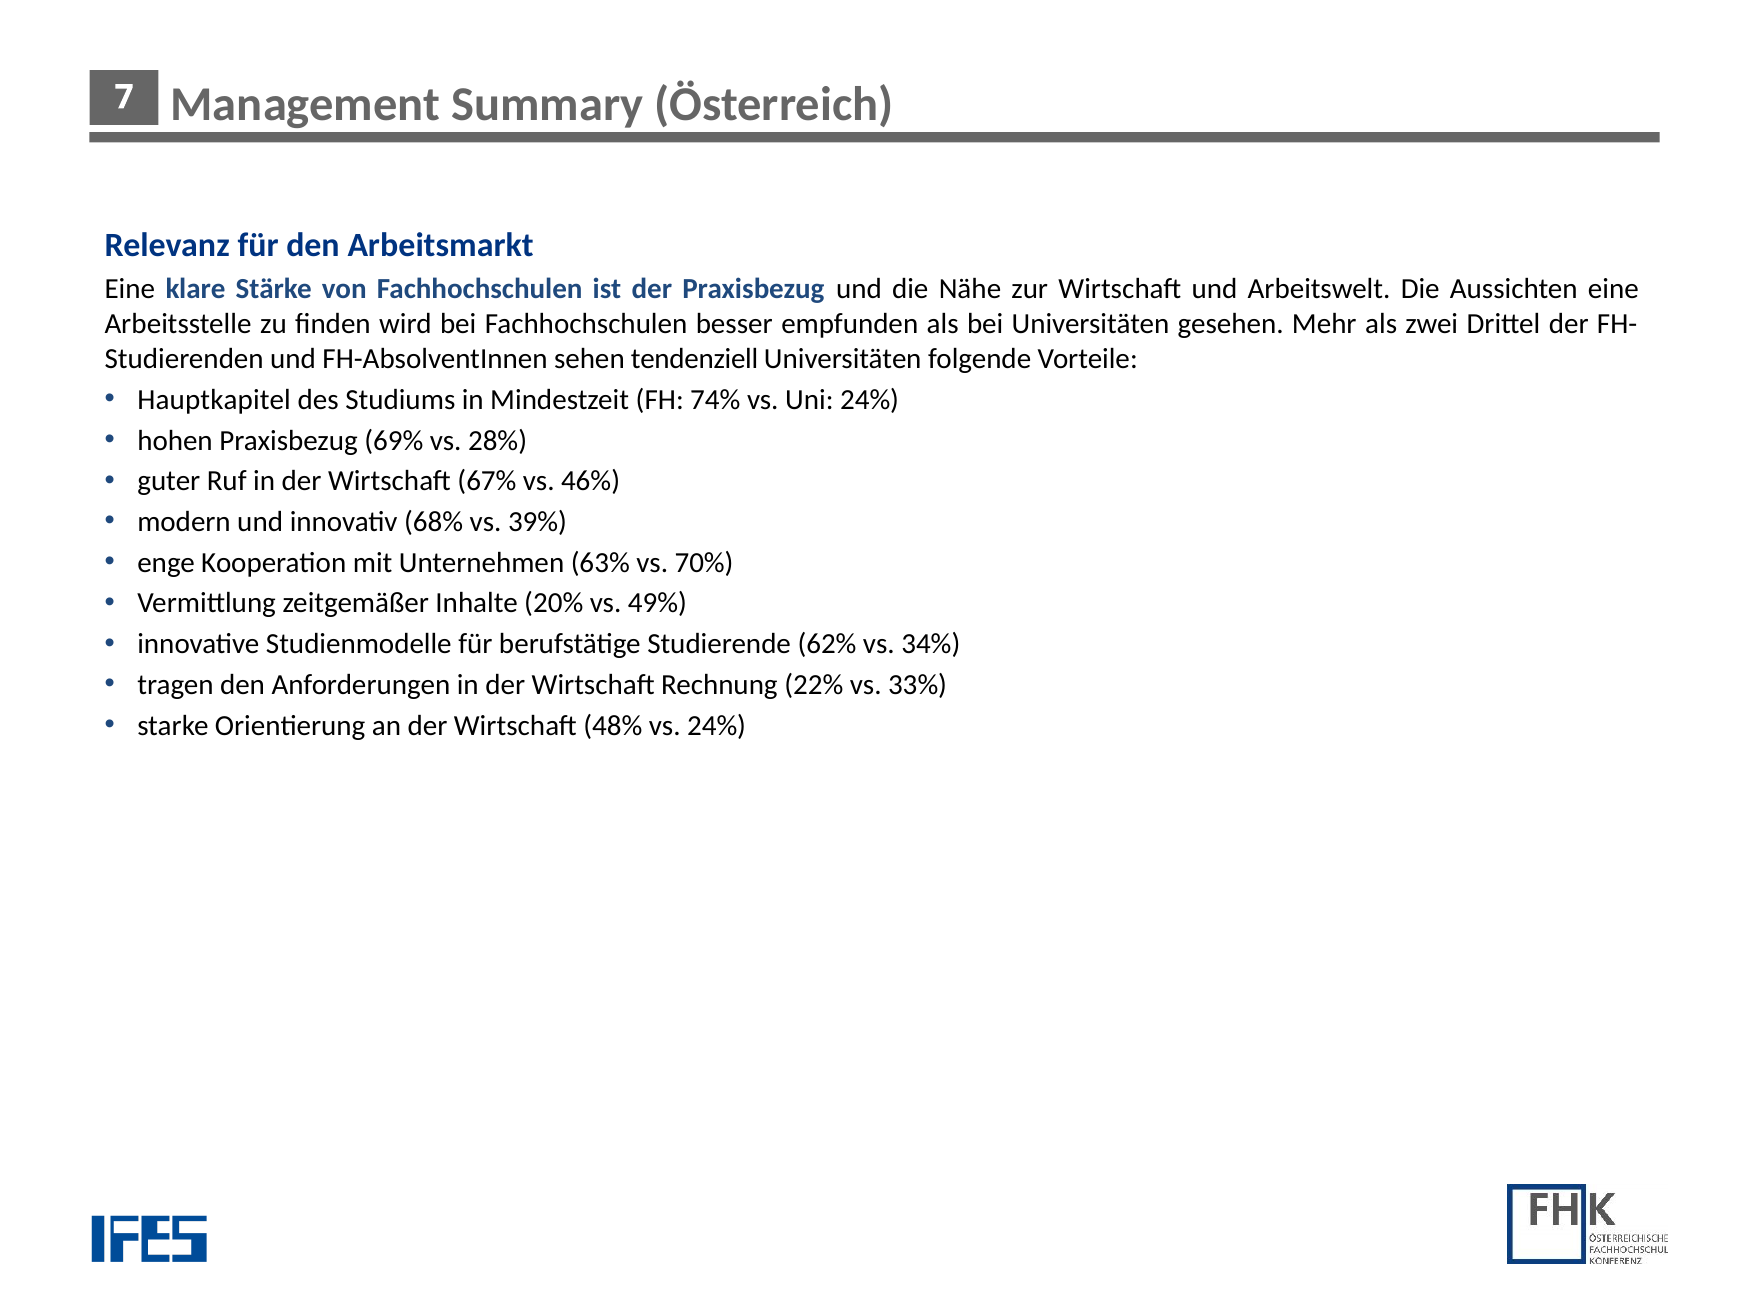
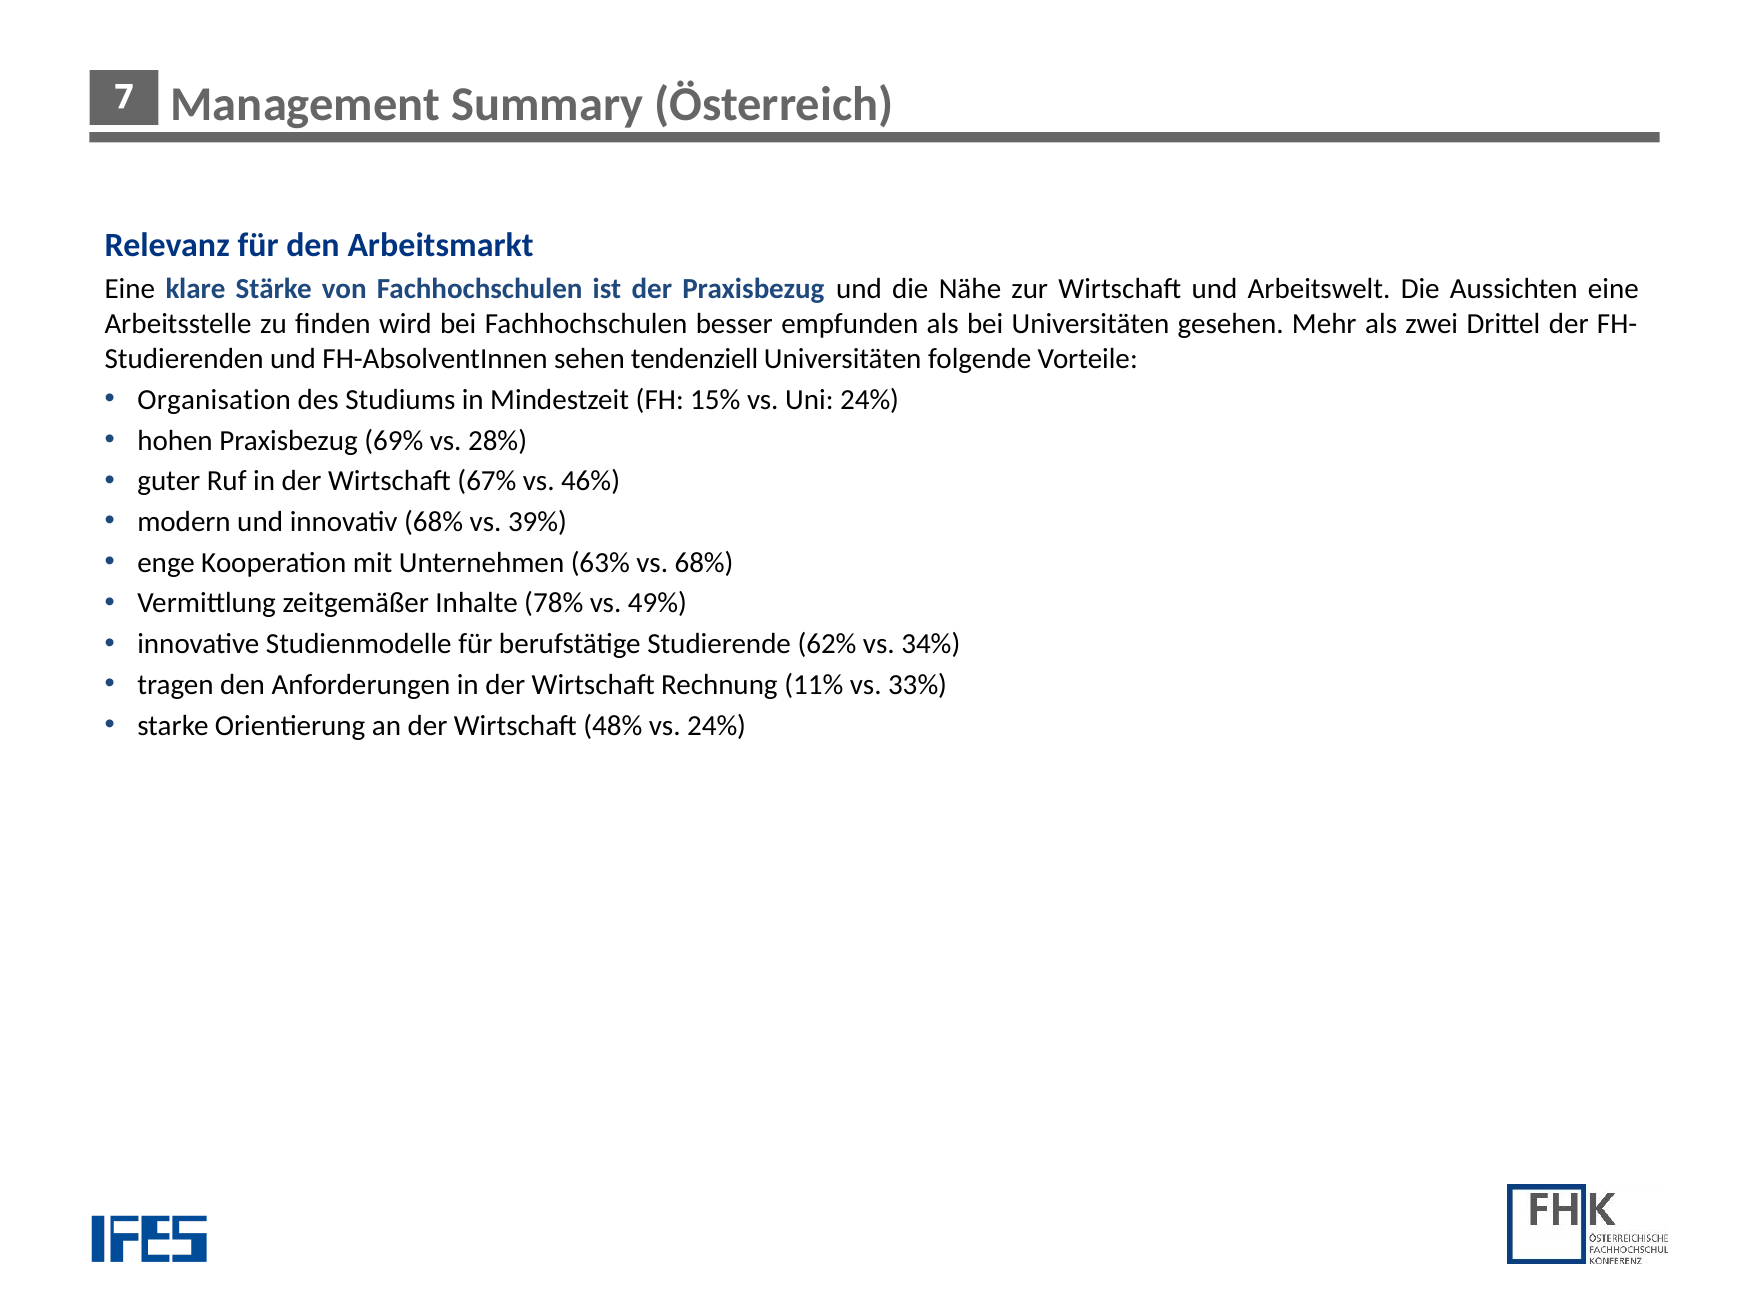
Hauptkapitel: Hauptkapitel -> Organisation
74%: 74% -> 15%
vs 70%: 70% -> 68%
20%: 20% -> 78%
22%: 22% -> 11%
